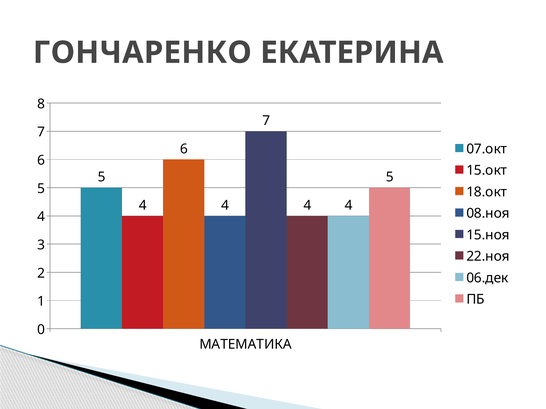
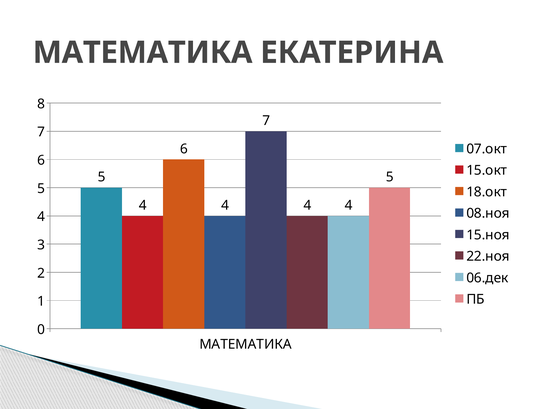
ГОНЧАРЕНКО at (142, 53): ГОНЧАРЕНКО -> МАТЕМАТИКА
